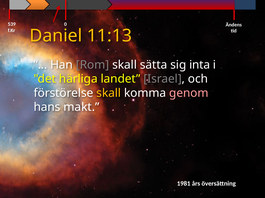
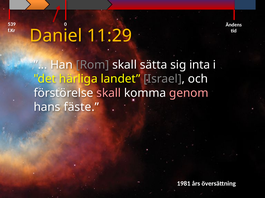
11:13: 11:13 -> 11:29
skall at (109, 93) colour: yellow -> pink
makt: makt -> fäste
